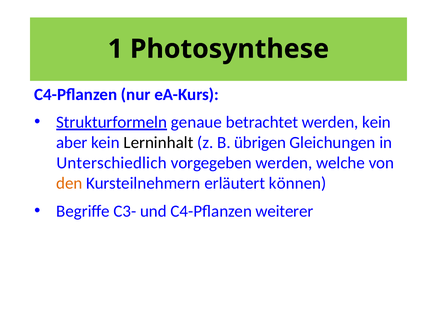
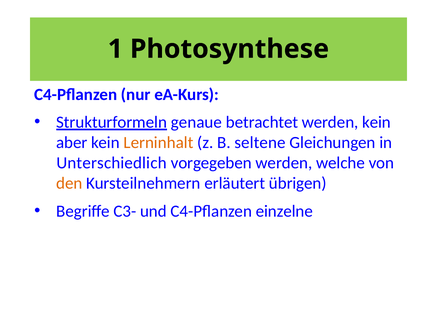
Lerninhalt colour: black -> orange
übrigen: übrigen -> seltene
können: können -> übrigen
weiterer: weiterer -> einzelne
